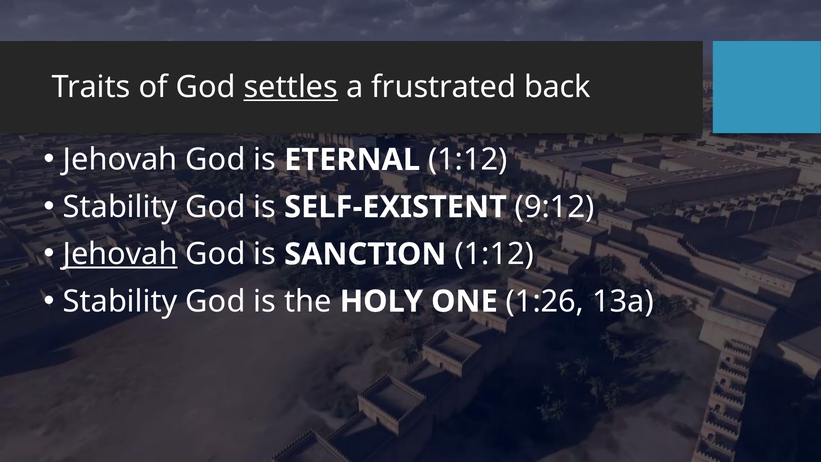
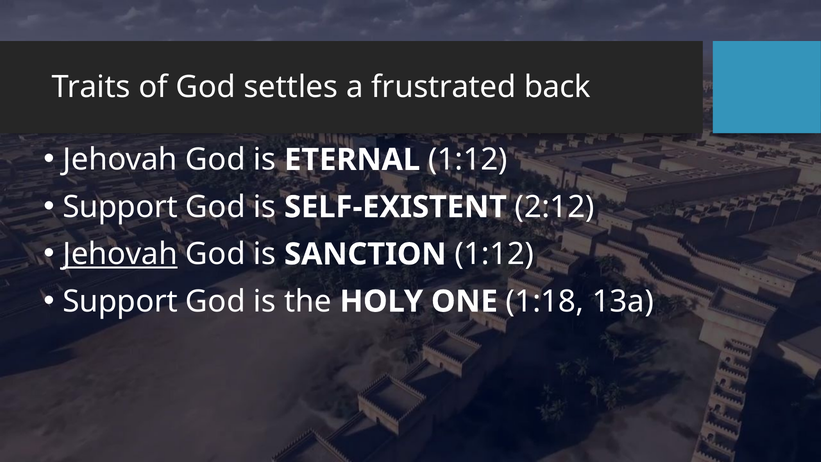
settles underline: present -> none
Stability at (120, 207): Stability -> Support
9:12: 9:12 -> 2:12
Stability at (120, 301): Stability -> Support
1:26: 1:26 -> 1:18
